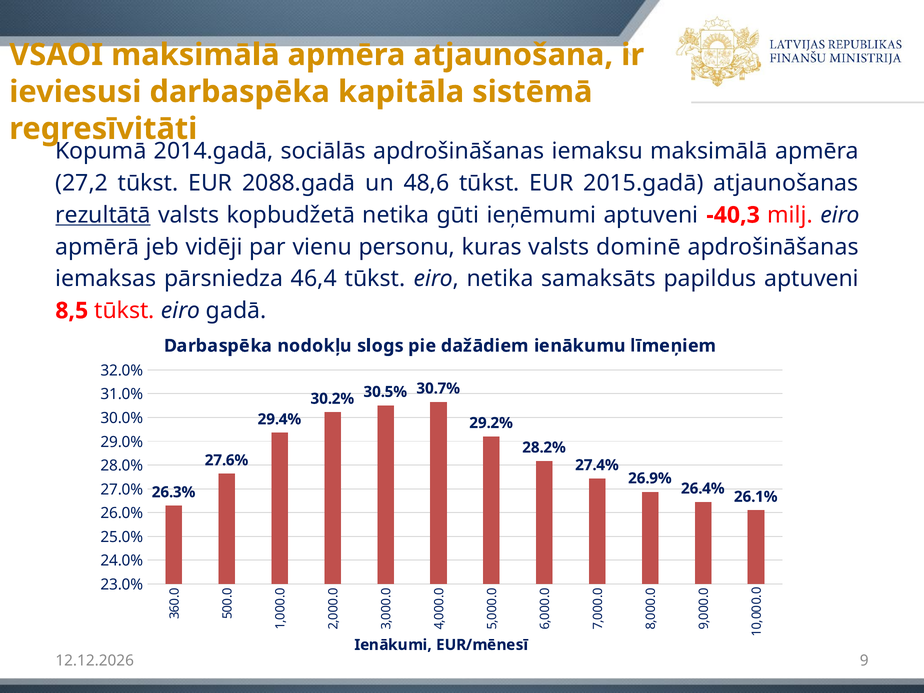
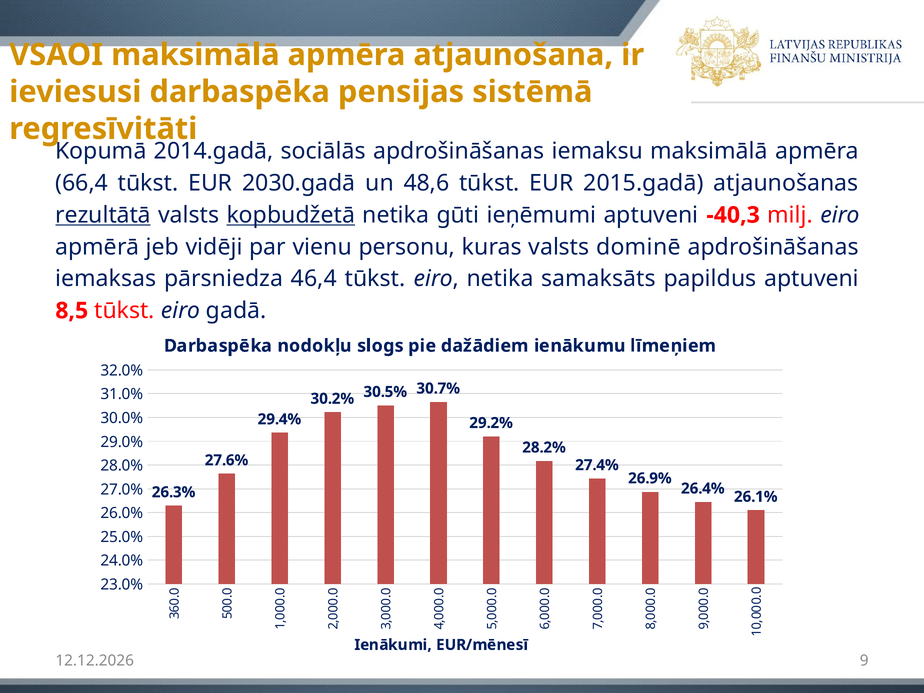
kapitāla: kapitāla -> pensijas
27,2: 27,2 -> 66,4
2088.gadā: 2088.gadā -> 2030.gadā
kopbudžetā underline: none -> present
